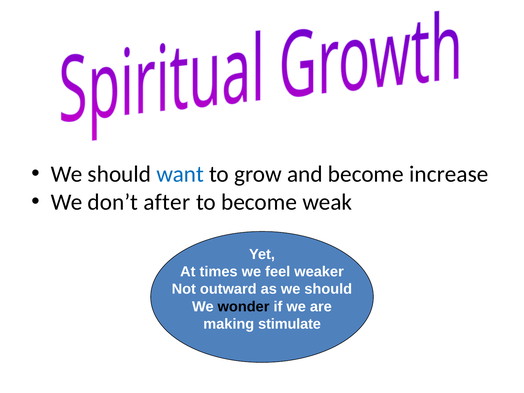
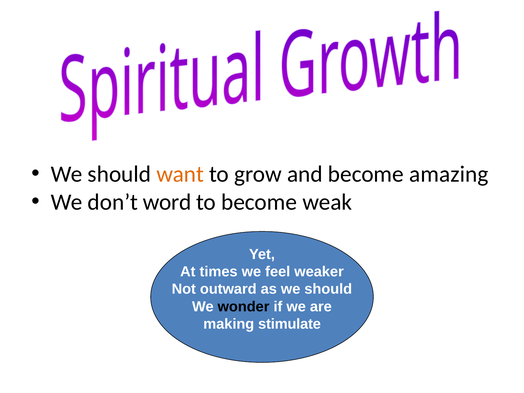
want colour: blue -> orange
increase: increase -> amazing
after: after -> word
